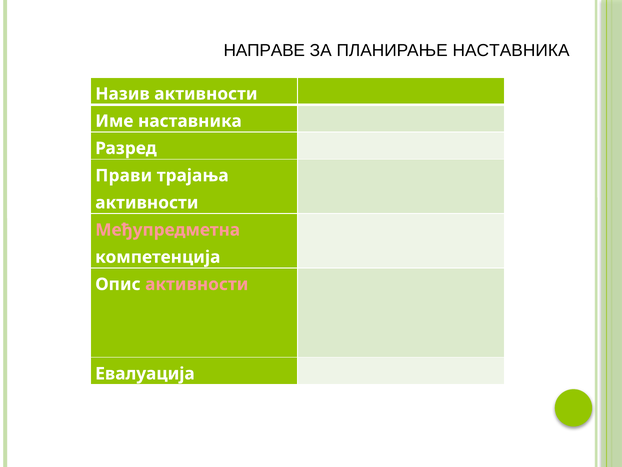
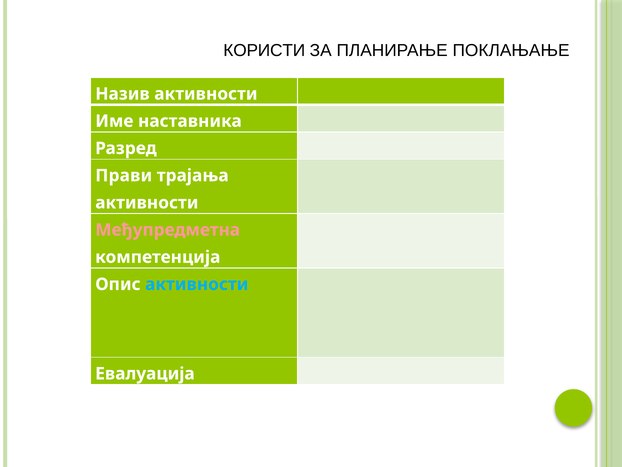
НАПРАВЕ: НАПРАВЕ -> КОРИСТИ
ПЛАНИРАЊЕ НАСТАВНИКА: НАСТАВНИКА -> ПОКЛАЊАЊЕ
активности at (197, 284) colour: pink -> light blue
